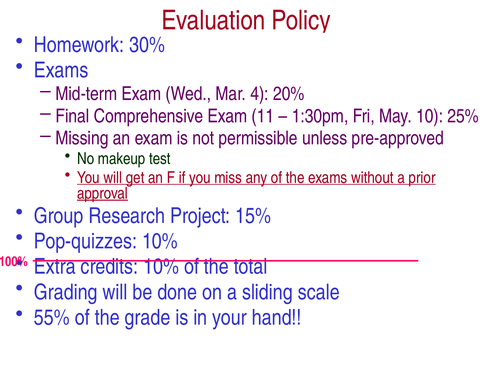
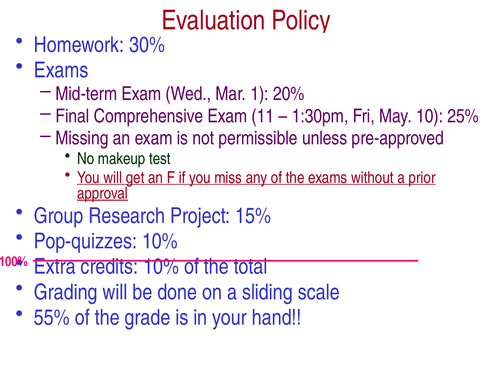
Mar 4: 4 -> 1
